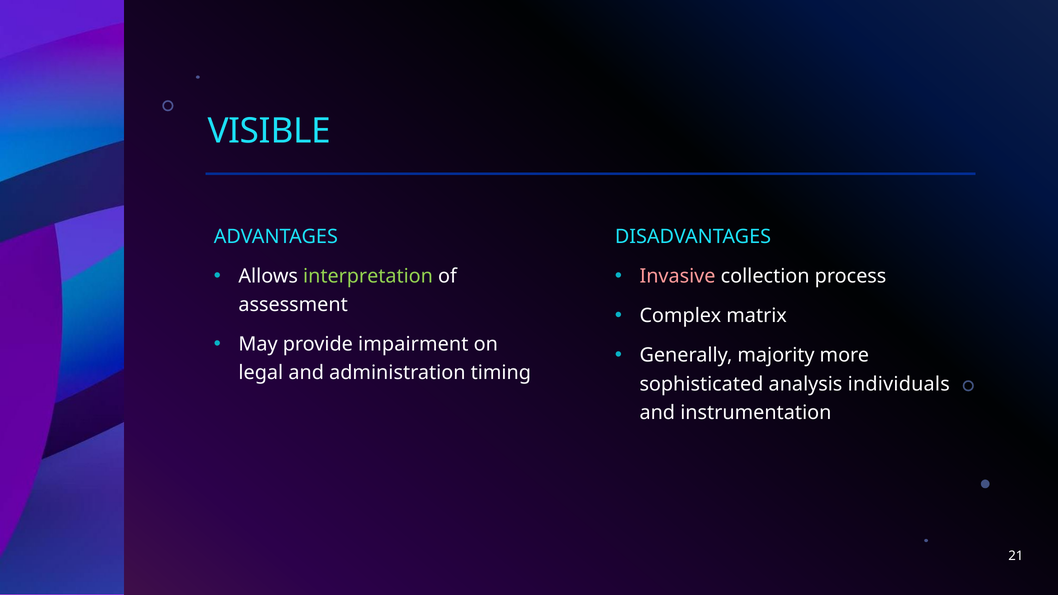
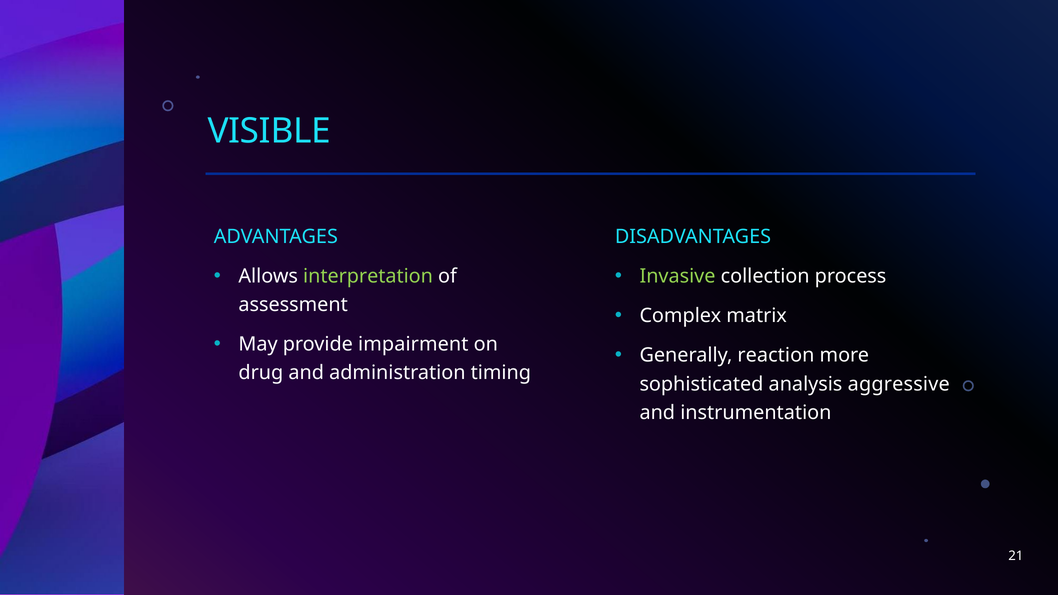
Invasive colour: pink -> light green
majority: majority -> reaction
legal: legal -> drug
individuals: individuals -> aggressive
